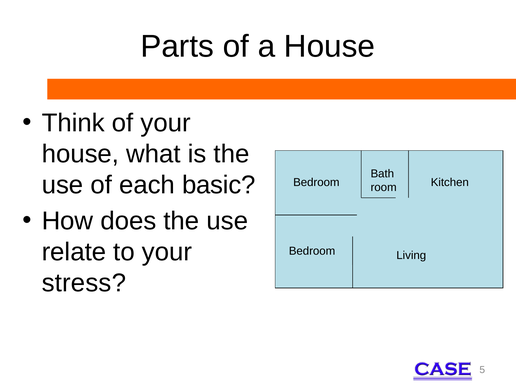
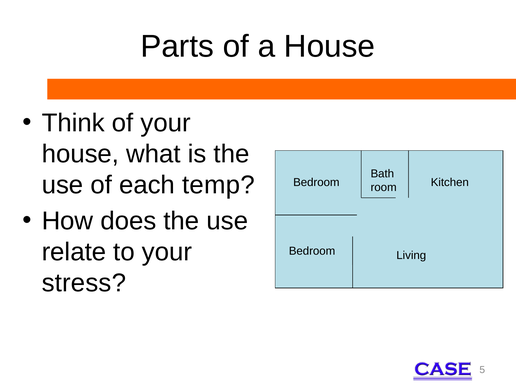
basic: basic -> temp
